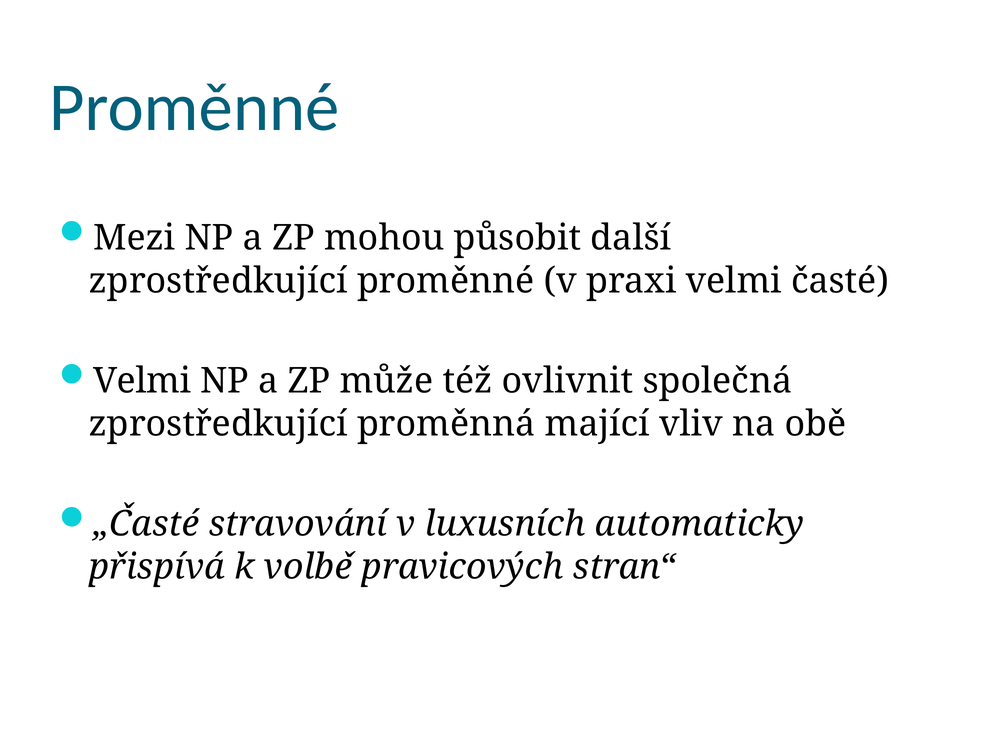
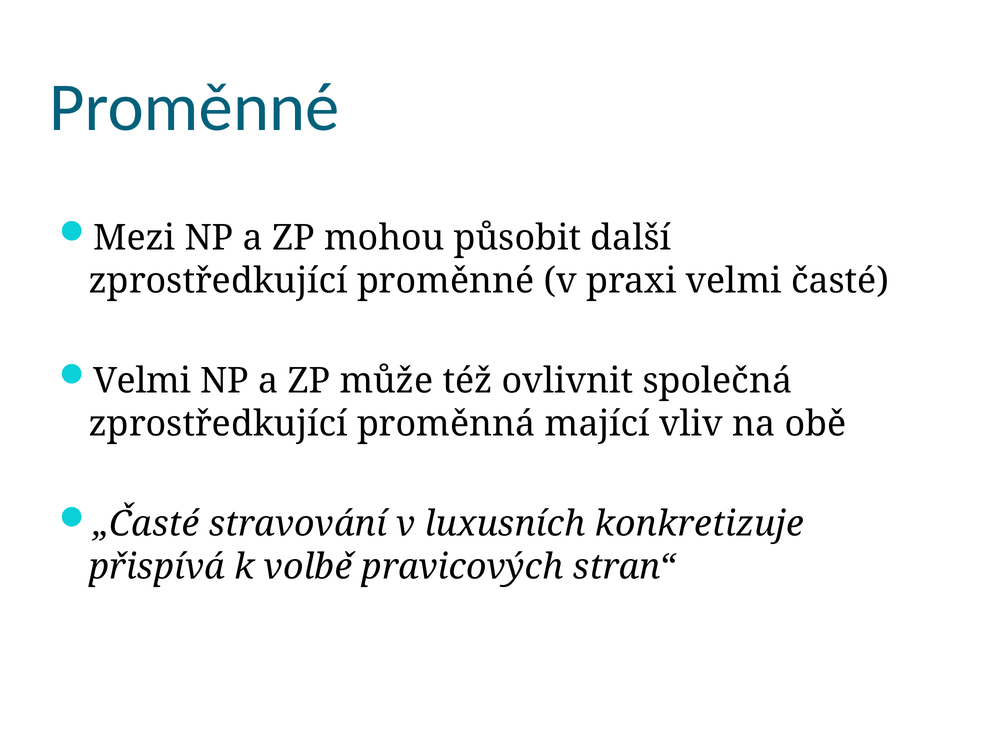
automaticky: automaticky -> konkretizuje
